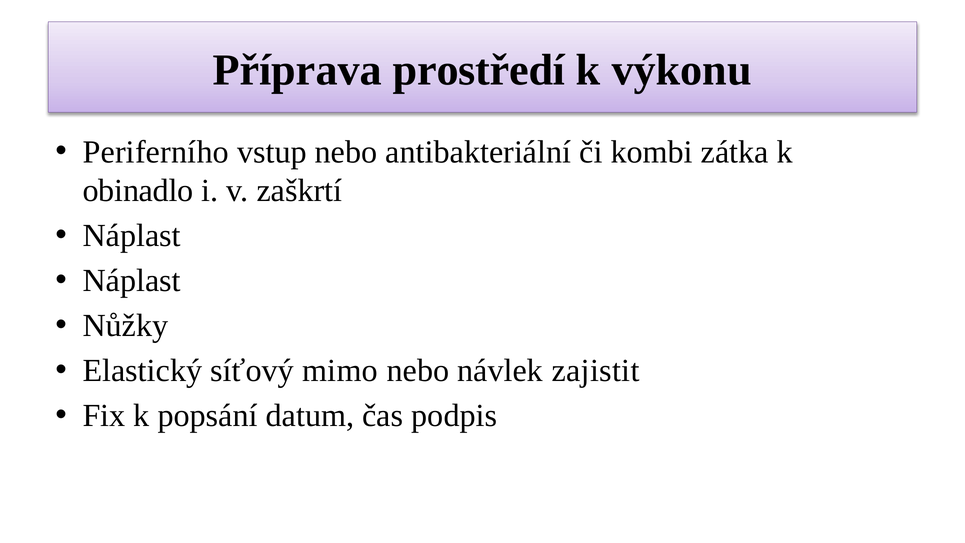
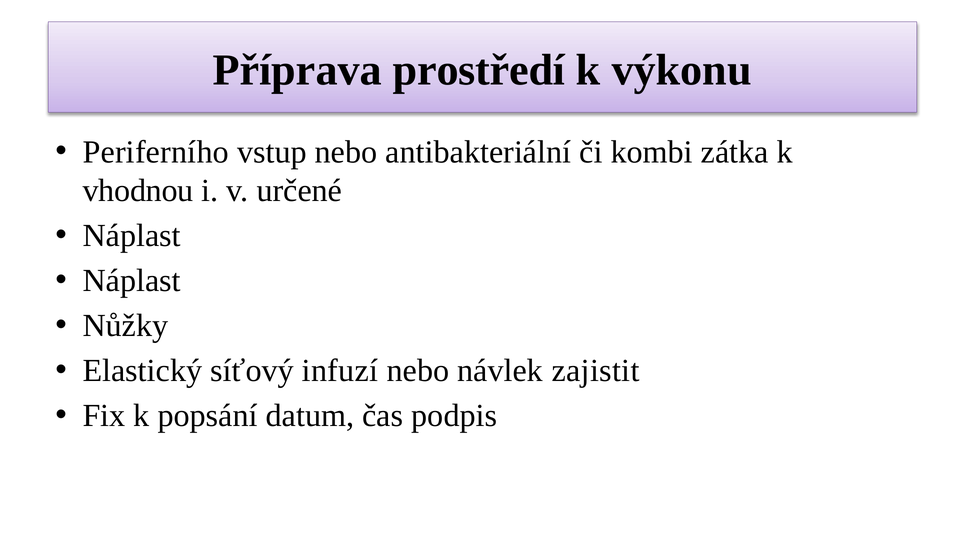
obinadlo: obinadlo -> vhodnou
zaškrtí: zaškrtí -> určené
mimo: mimo -> infuzí
